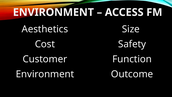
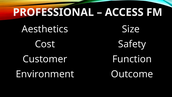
ENVIRONMENT at (53, 12): ENVIRONMENT -> PROFESSIONAL
